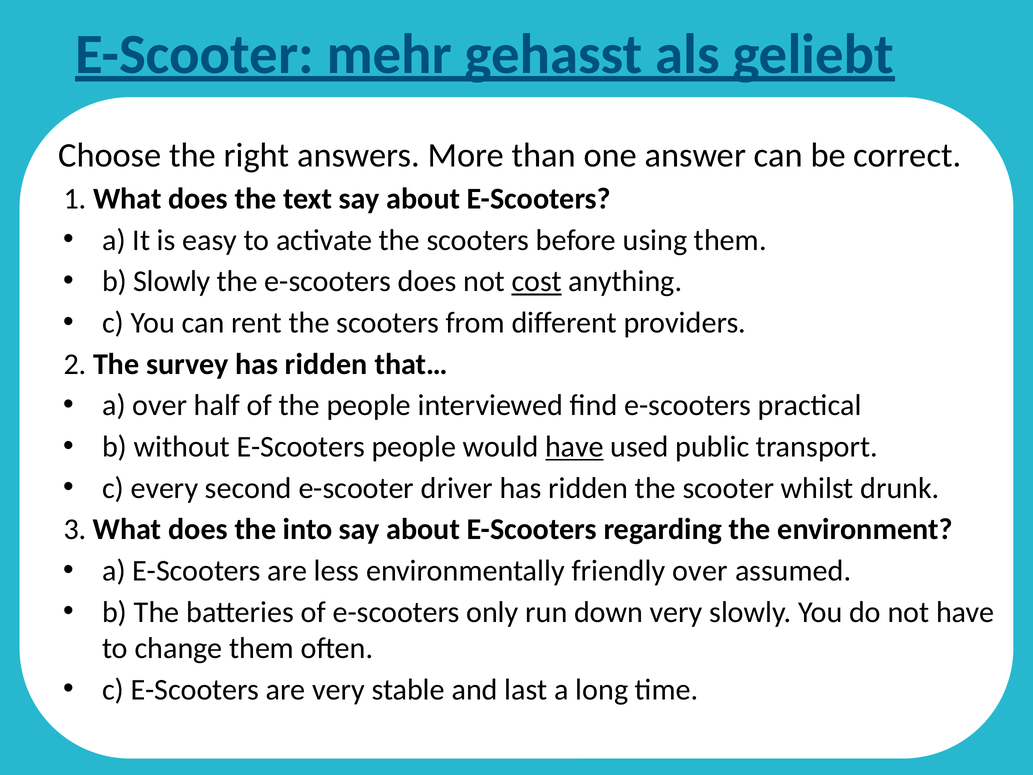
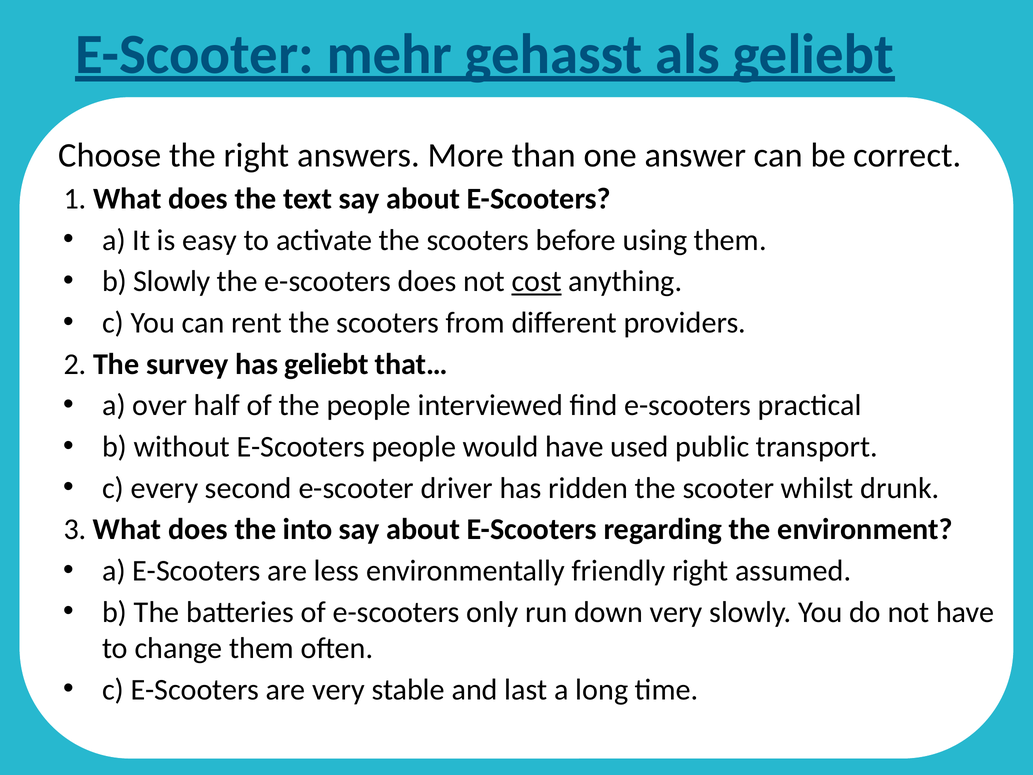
survey has ridden: ridden -> geliebt
have at (574, 447) underline: present -> none
friendly over: over -> right
